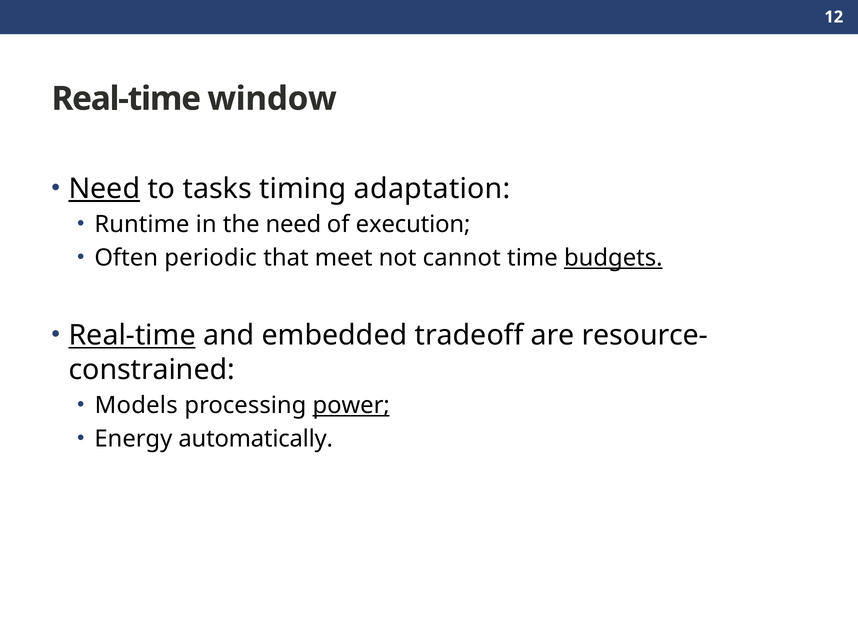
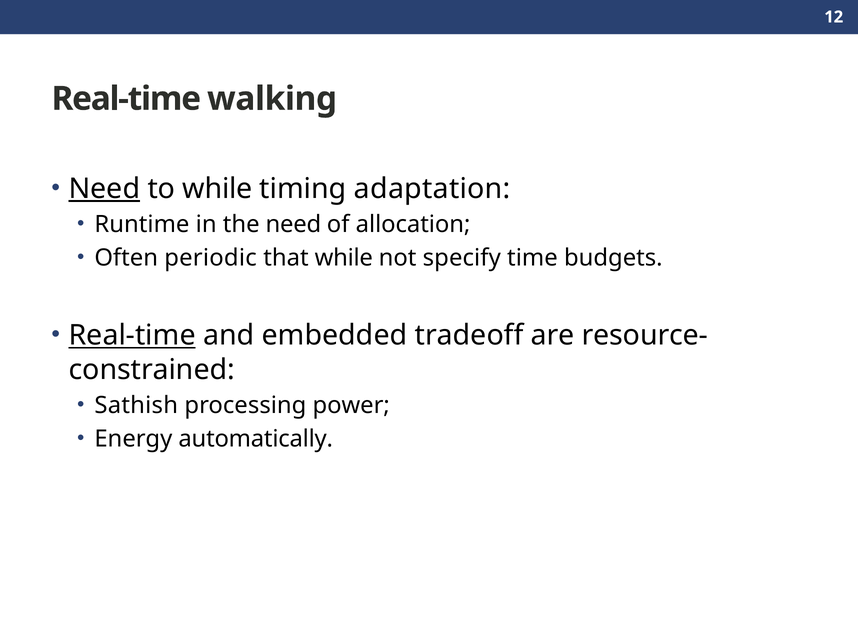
window: window -> walking
to tasks: tasks -> while
execution: execution -> allocation
that meet: meet -> while
cannot: cannot -> specify
budgets underline: present -> none
Models: Models -> Sathish
power underline: present -> none
